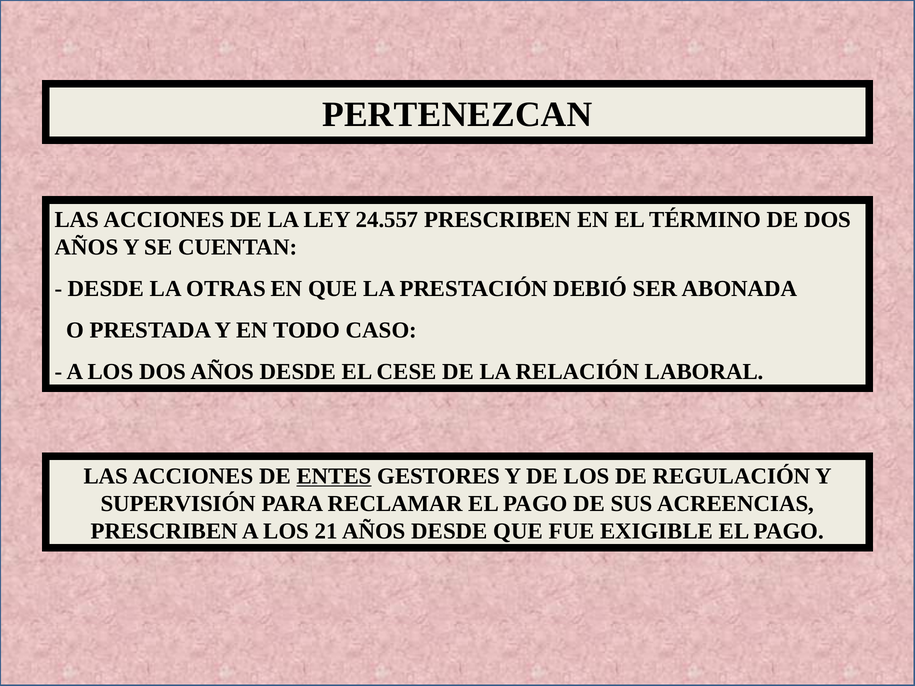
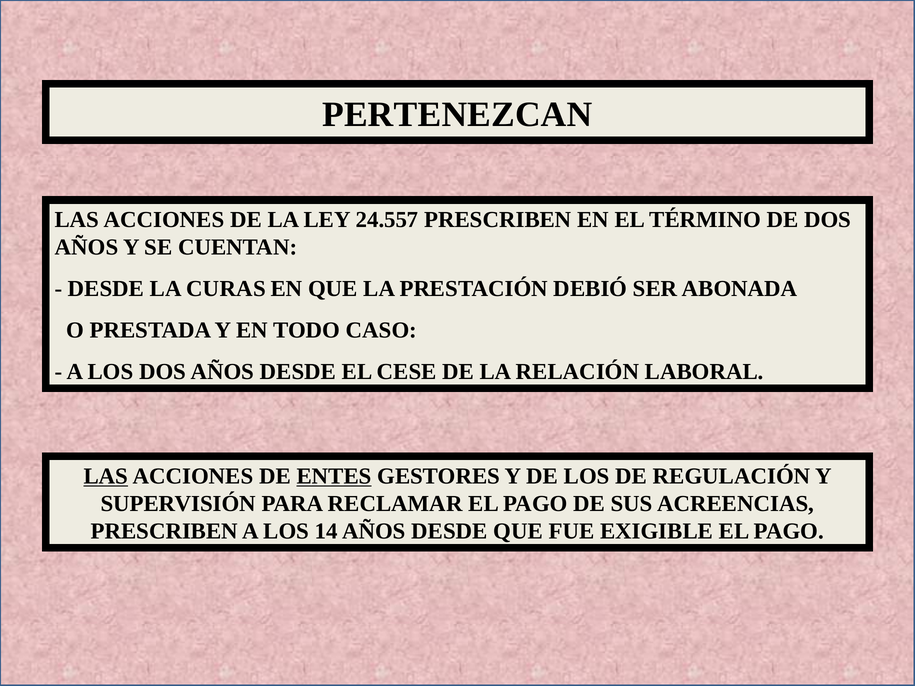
OTRAS: OTRAS -> CURAS
LAS at (106, 476) underline: none -> present
21: 21 -> 14
